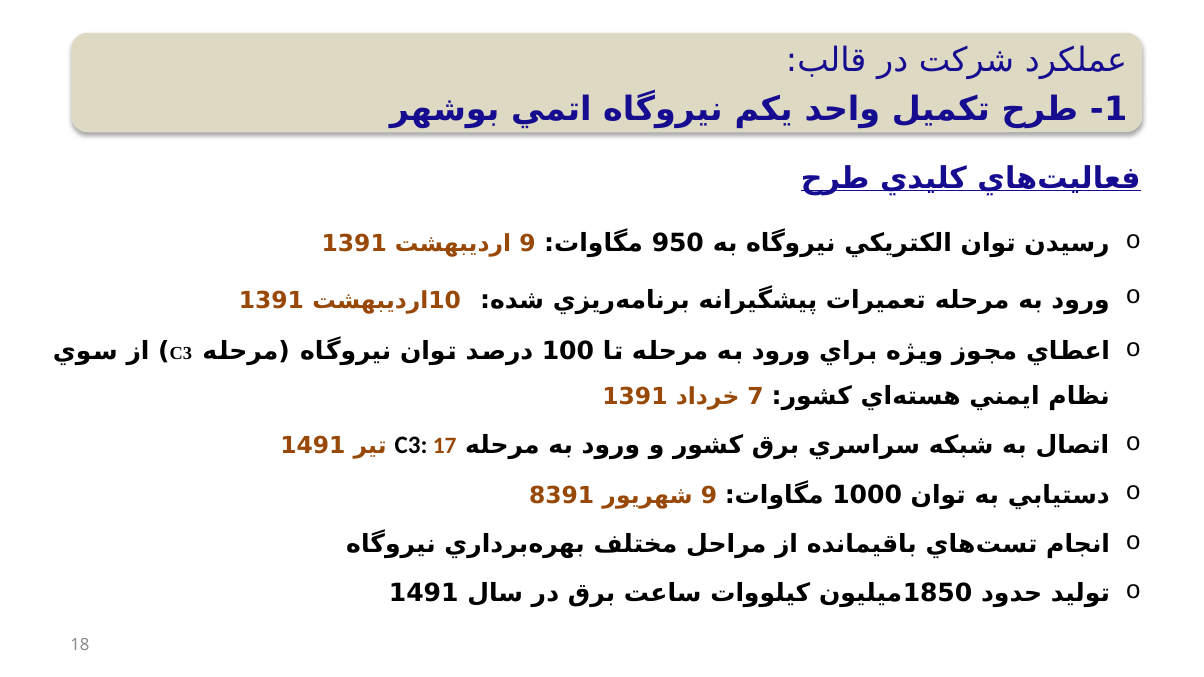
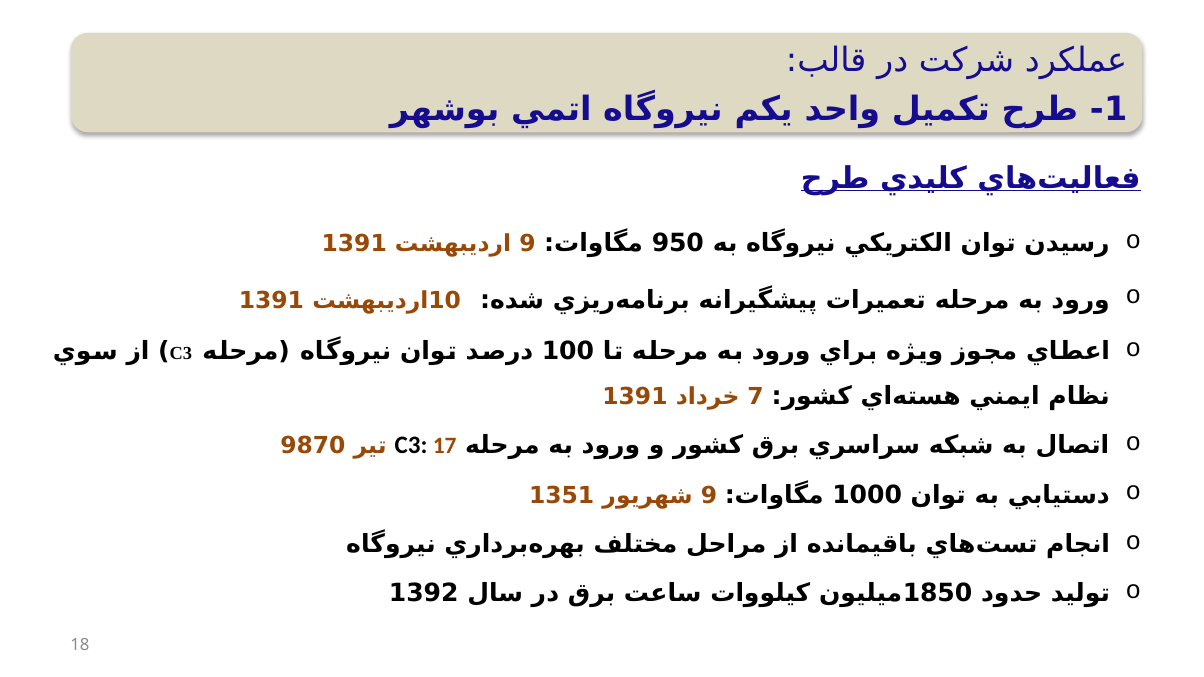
1491 at (313, 446): 1491 -> 9870
8391: 8391 -> 1351
1491 at (424, 594): 1491 -> 1392
